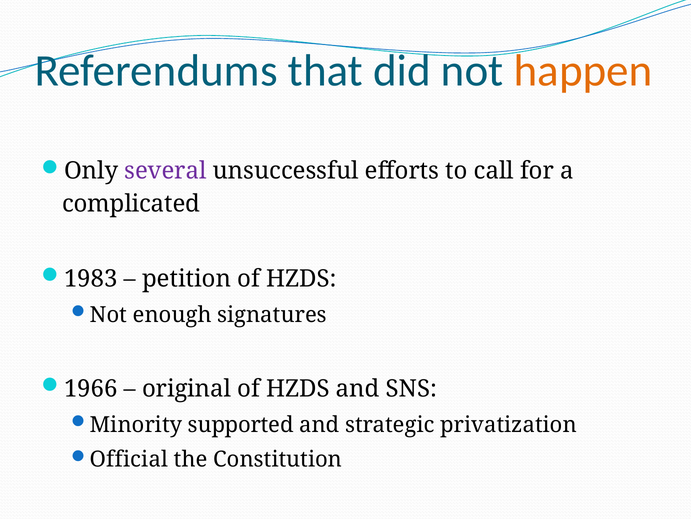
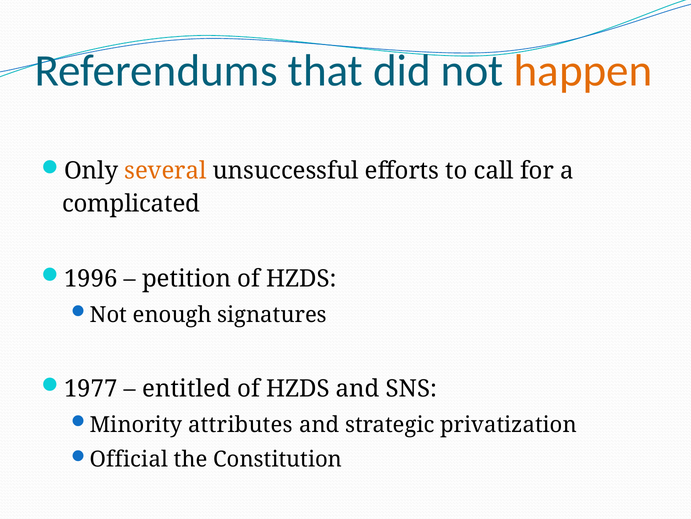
several colour: purple -> orange
1983: 1983 -> 1996
1966: 1966 -> 1977
original: original -> entitled
supported: supported -> attributes
